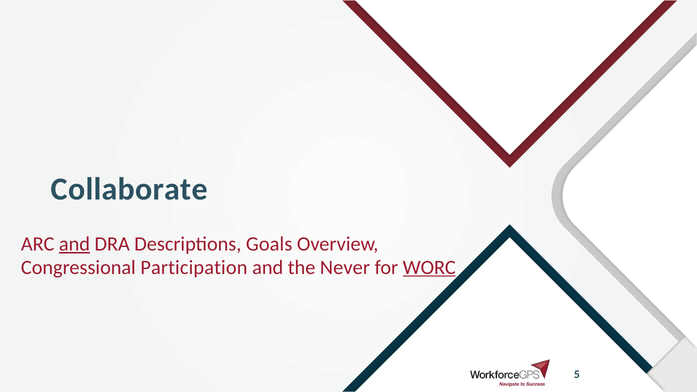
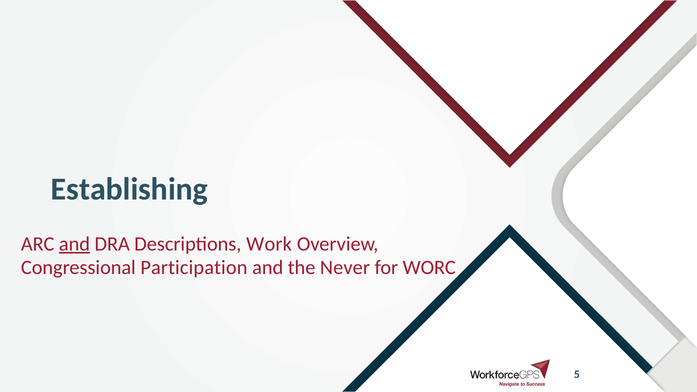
Collaborate: Collaborate -> Establishing
Goals: Goals -> Work
WORC underline: present -> none
